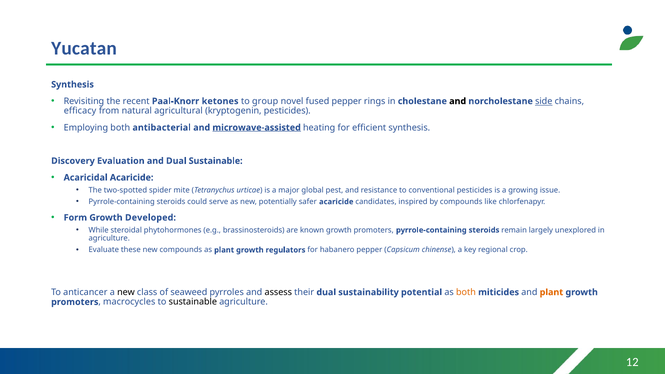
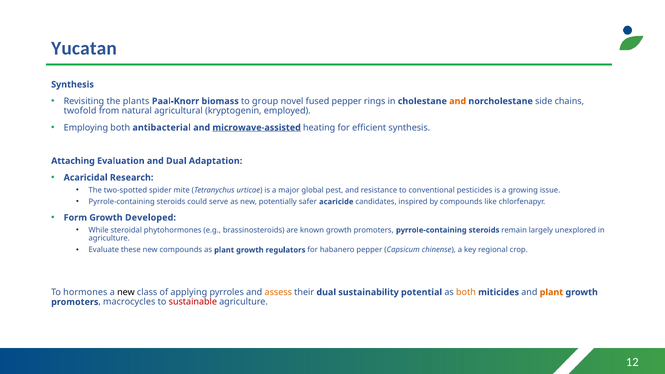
recent: recent -> plants
ketones: ketones -> biomass
and at (458, 101) colour: black -> orange
side underline: present -> none
efficacy: efficacy -> twofold
kryptogenin pesticides: pesticides -> employed
Discovery: Discovery -> Attaching
Dual Sustainable: Sustainable -> Adaptation
Acaricidal Acaricide: Acaricide -> Research
anticancer: anticancer -> hormones
seaweed: seaweed -> applying
assess colour: black -> orange
sustainable at (193, 302) colour: black -> red
